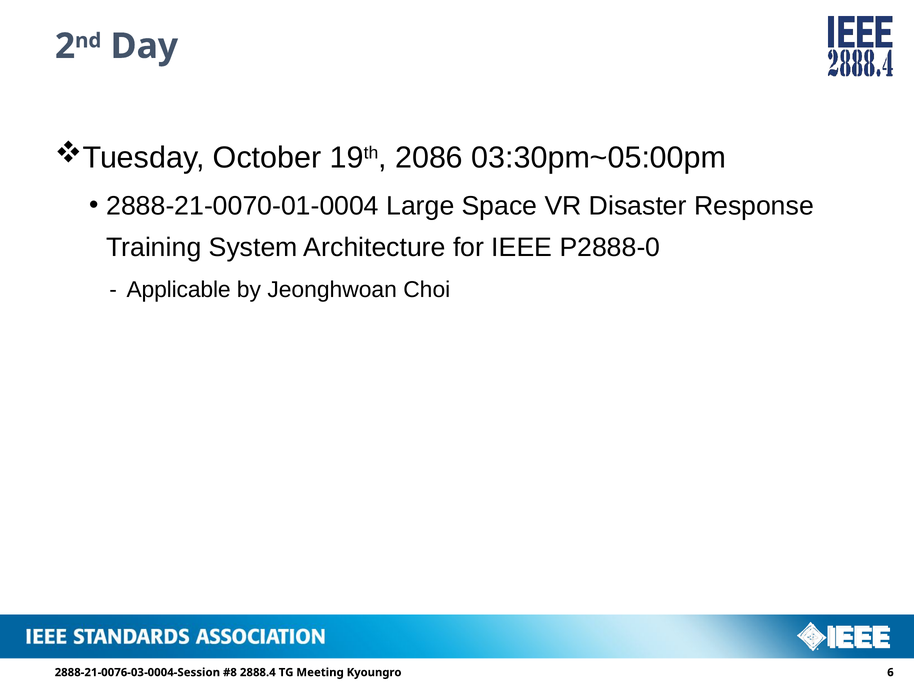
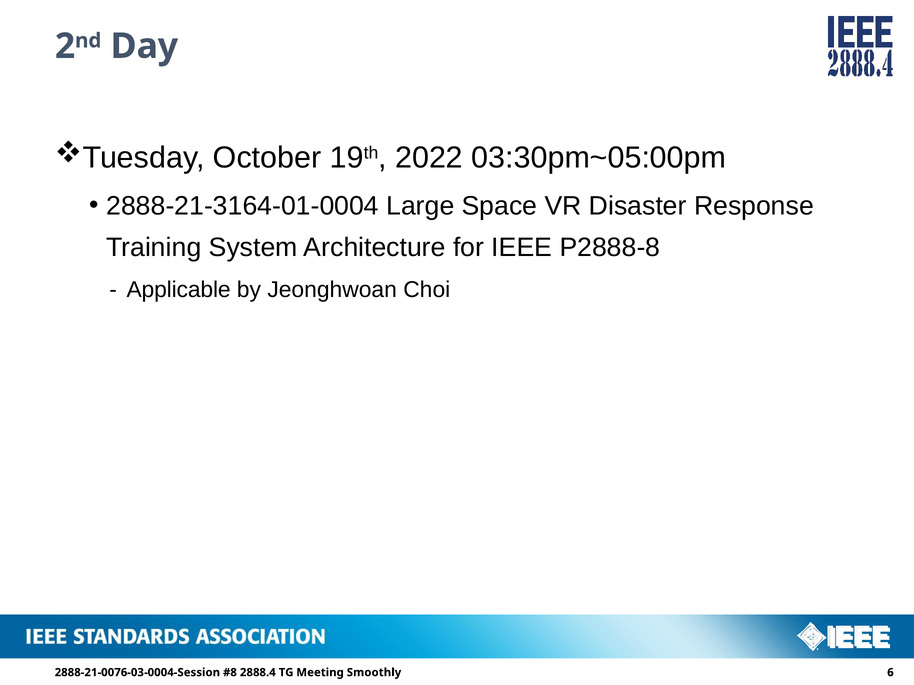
2086: 2086 -> 2022
2888-21-0070-01-0004: 2888-21-0070-01-0004 -> 2888-21-3164-01-0004
P2888-0: P2888-0 -> P2888-8
Kyoungro: Kyoungro -> Smoothly
